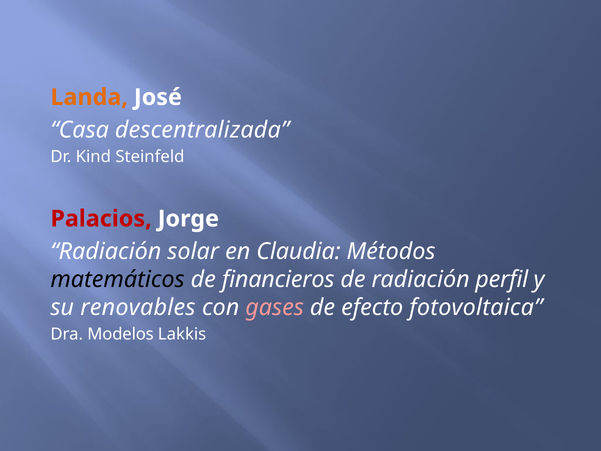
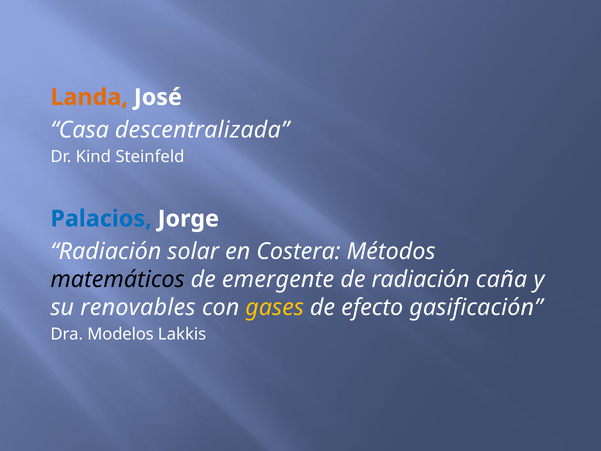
Palacios colour: red -> blue
Claudia: Claudia -> Costera
financieros: financieros -> emergente
perfil: perfil -> caña
gases colour: pink -> yellow
fotovoltaica: fotovoltaica -> gasificación
